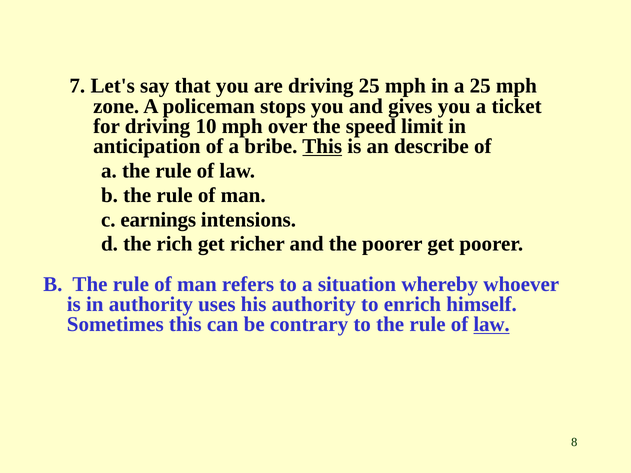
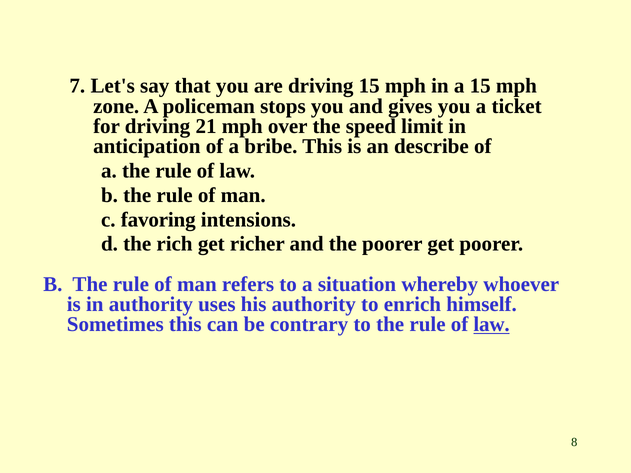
driving 25: 25 -> 15
a 25: 25 -> 15
10: 10 -> 21
This at (322, 147) underline: present -> none
earnings: earnings -> favoring
